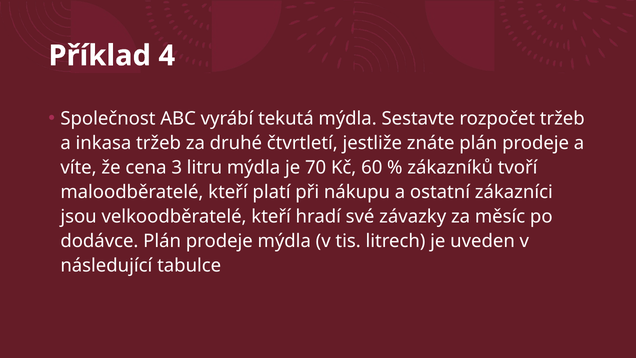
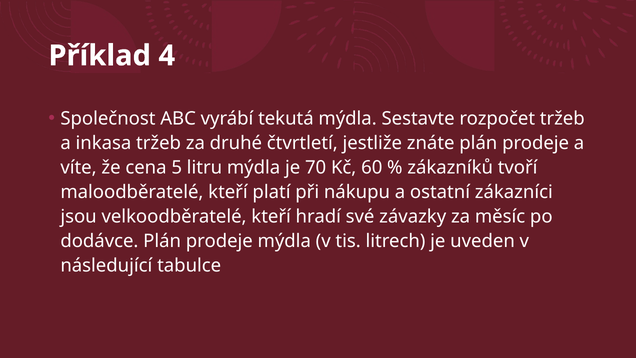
3: 3 -> 5
